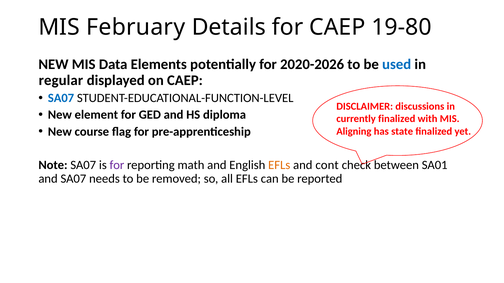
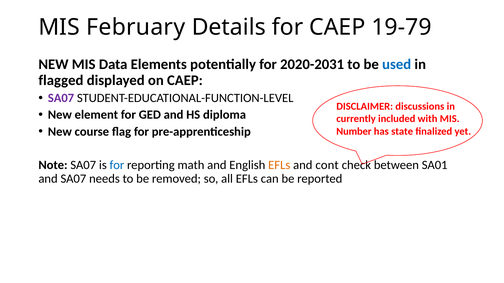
19-80: 19-80 -> 19-79
2020-2026: 2020-2026 -> 2020-2031
regular: regular -> flagged
SA07 at (61, 98) colour: blue -> purple
currently finalized: finalized -> included
Aligning: Aligning -> Number
for at (117, 165) colour: purple -> blue
